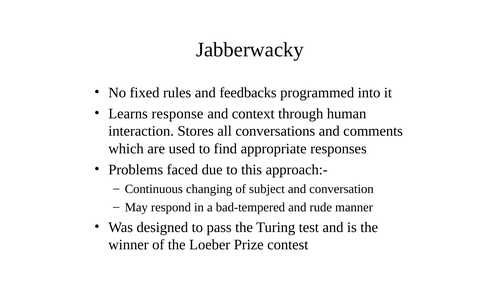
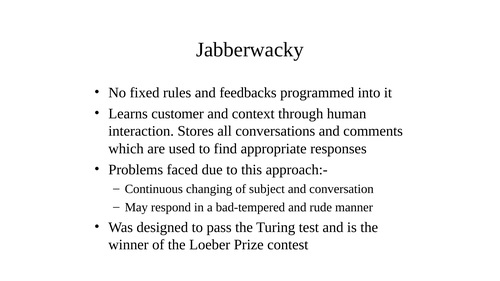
response: response -> customer
